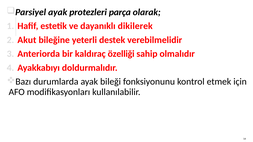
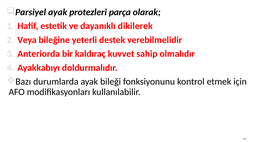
Akut: Akut -> Veya
özelliği: özelliği -> kuvvet
